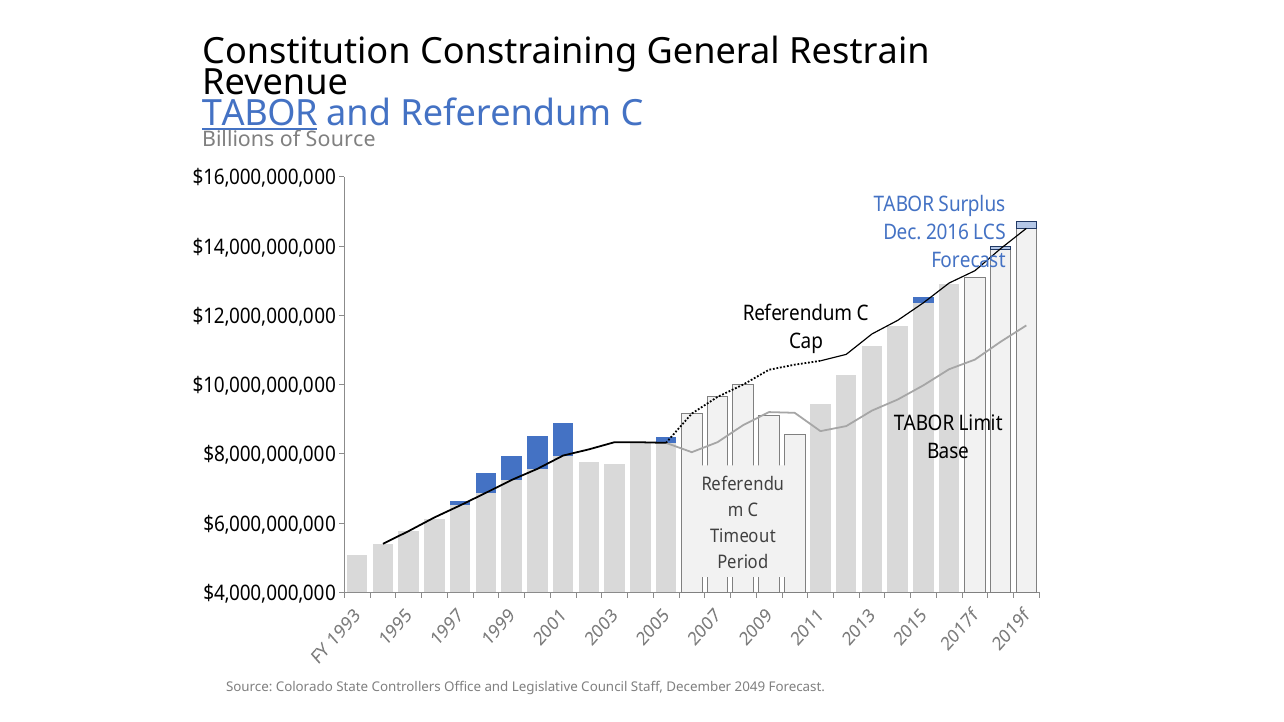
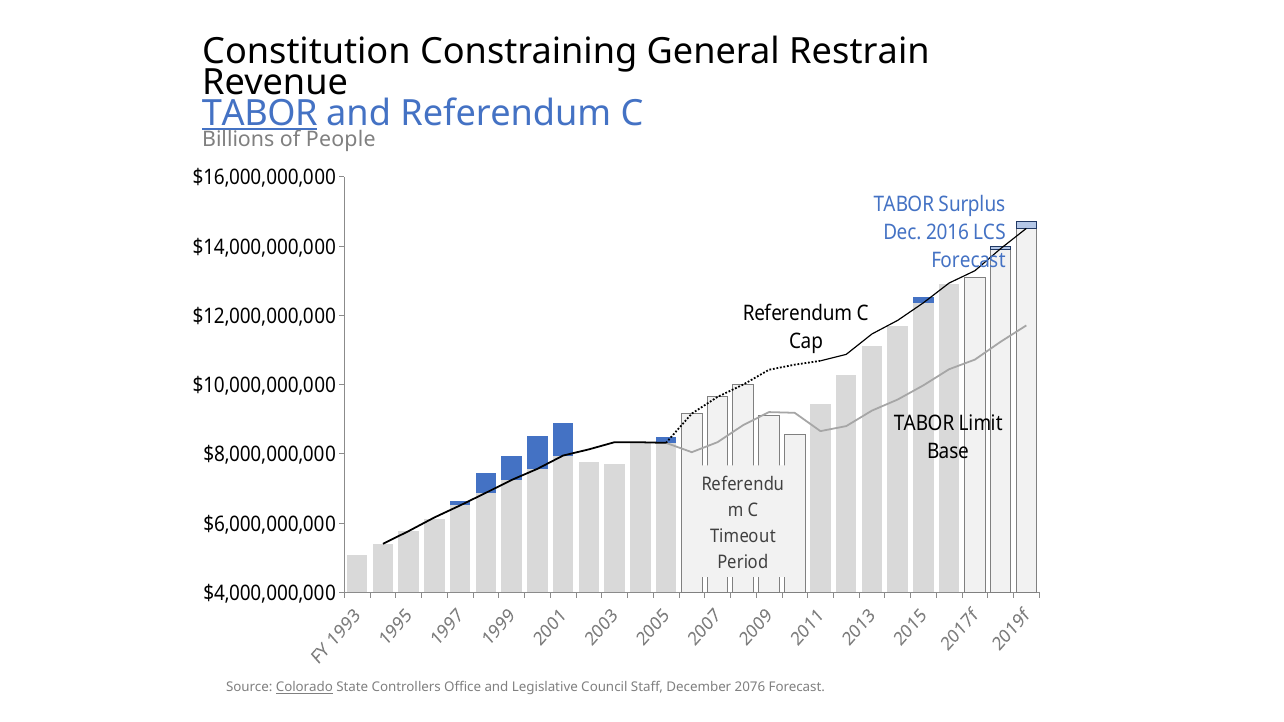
of Source: Source -> People
Colorado underline: none -> present
2049: 2049 -> 2076
